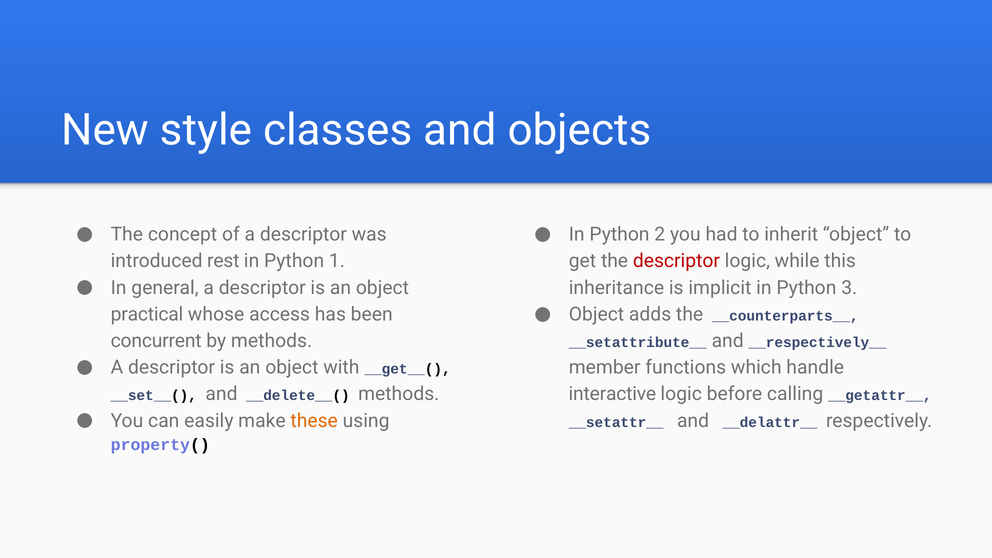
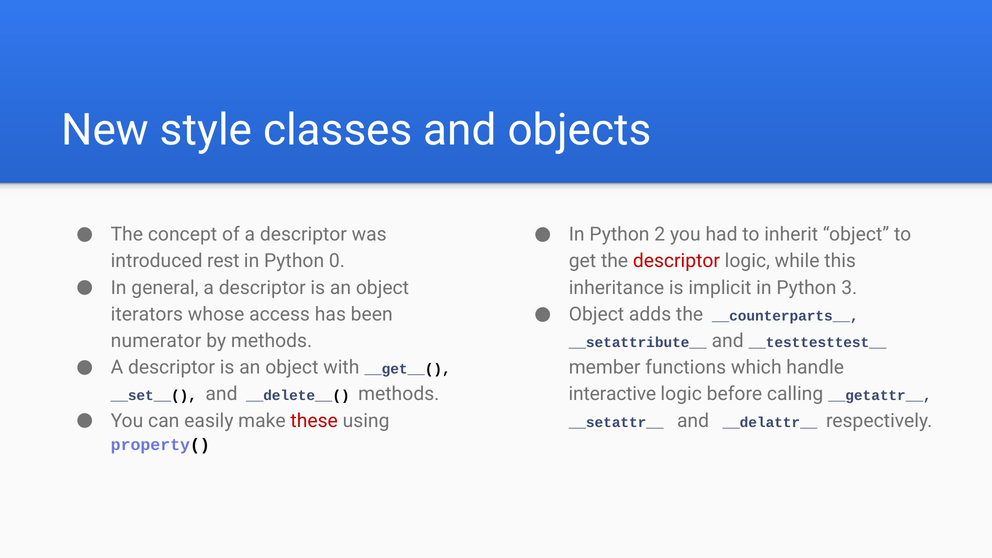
1: 1 -> 0
practical: practical -> iterators
concurrent: concurrent -> numerator
__respectively__: __respectively__ -> __testtesttest__
these colour: orange -> red
